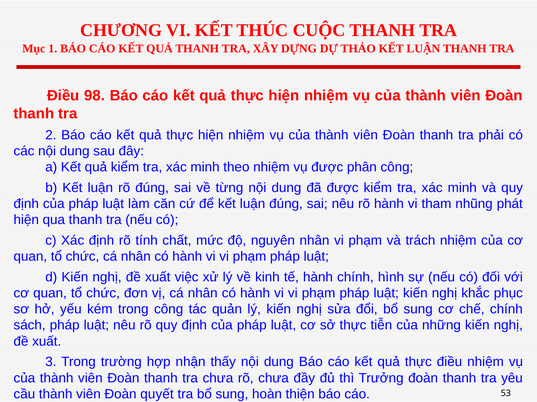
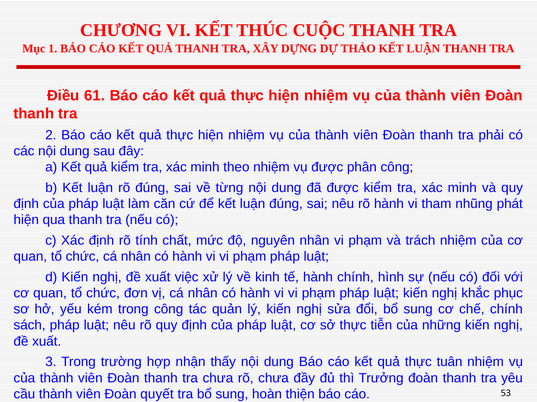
98: 98 -> 61
thực điều: điều -> tuân
